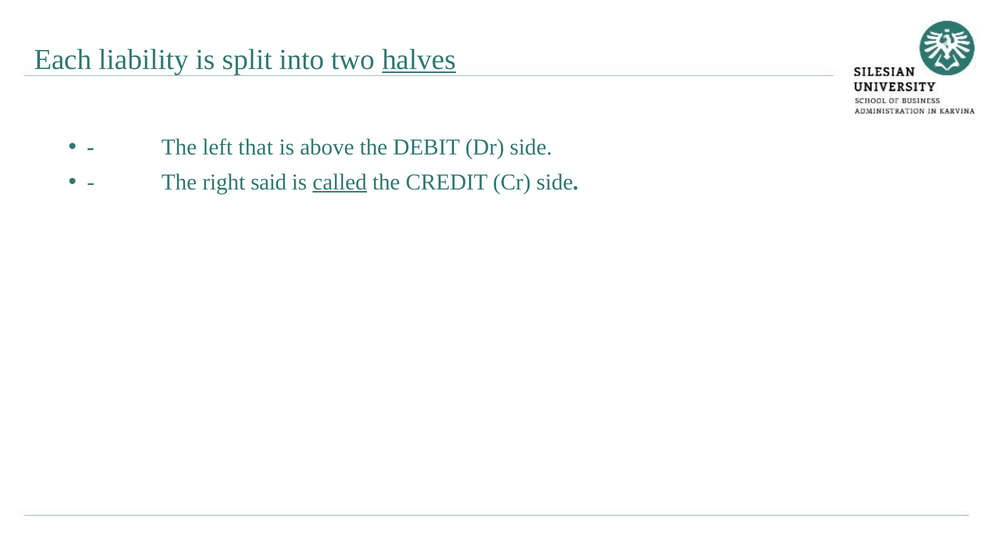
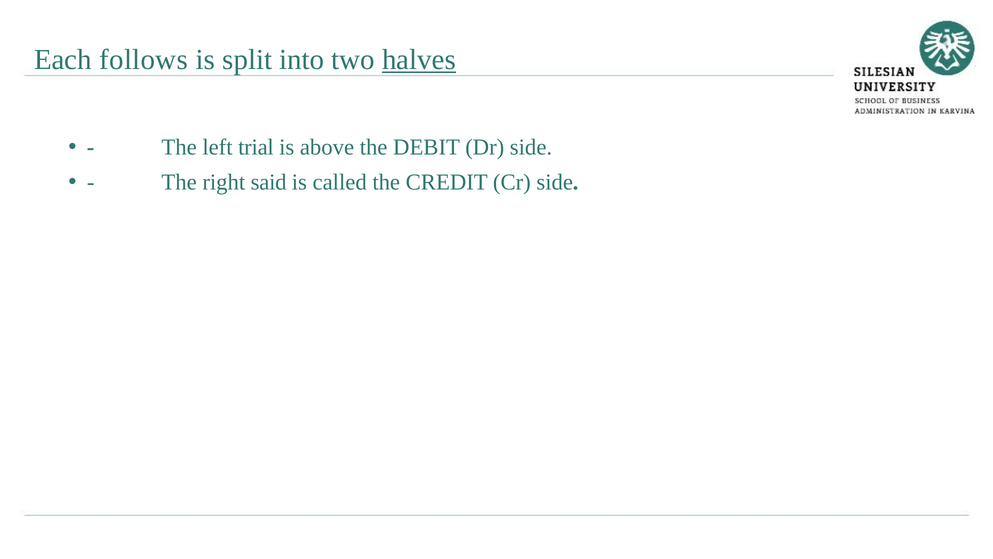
liability: liability -> follows
that: that -> trial
called underline: present -> none
